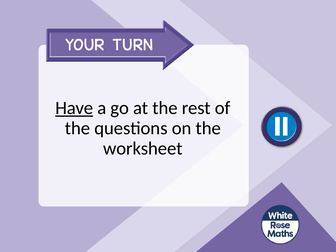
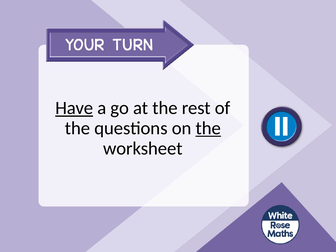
the at (208, 128) underline: none -> present
